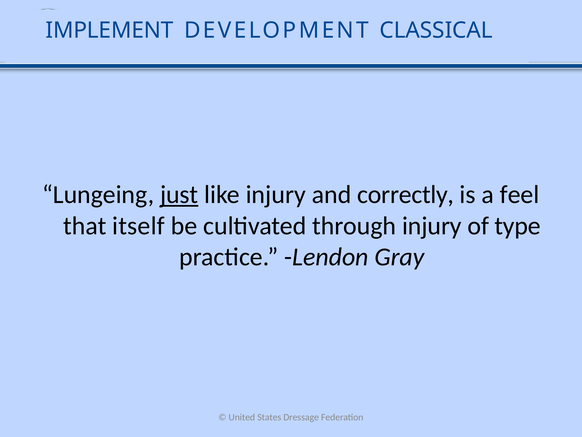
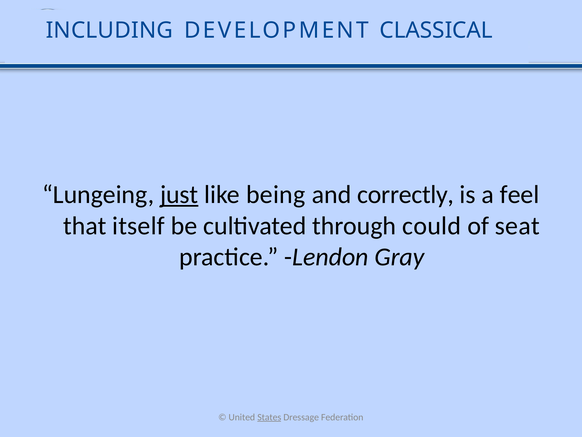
IMPLEMENT: IMPLEMENT -> INCLUDING
like injury: injury -> being
through injury: injury -> could
type: type -> seat
States underline: none -> present
